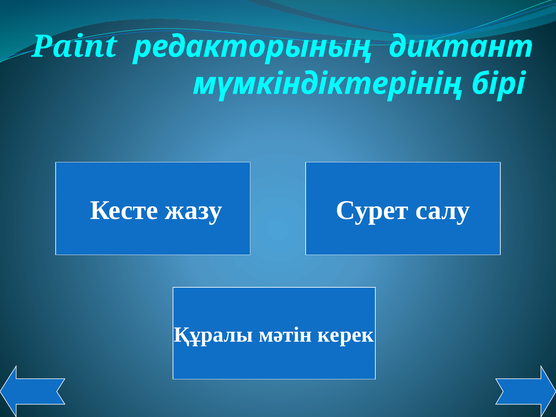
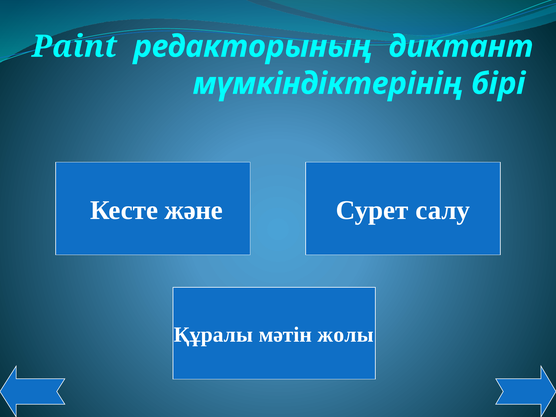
жазу: жазу -> және
керек: керек -> жолы
